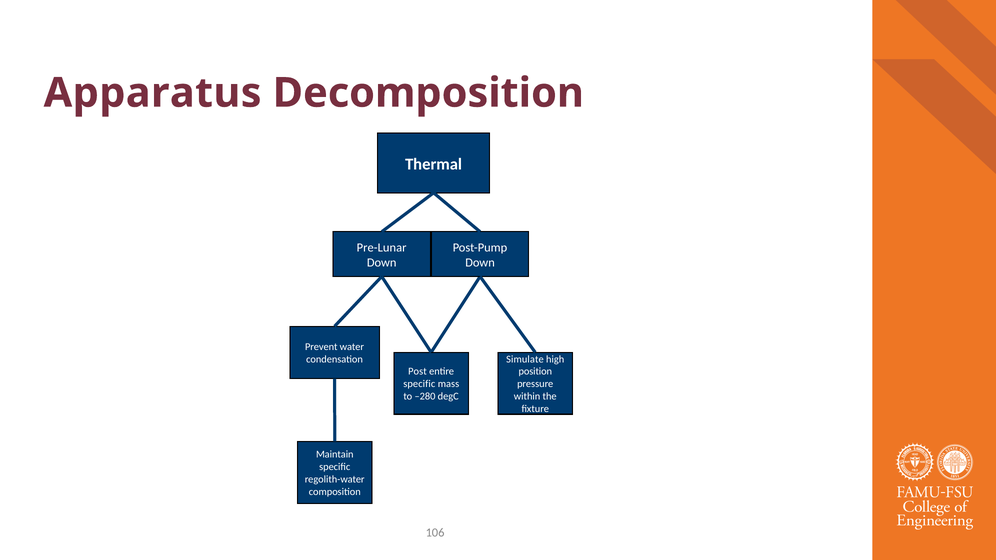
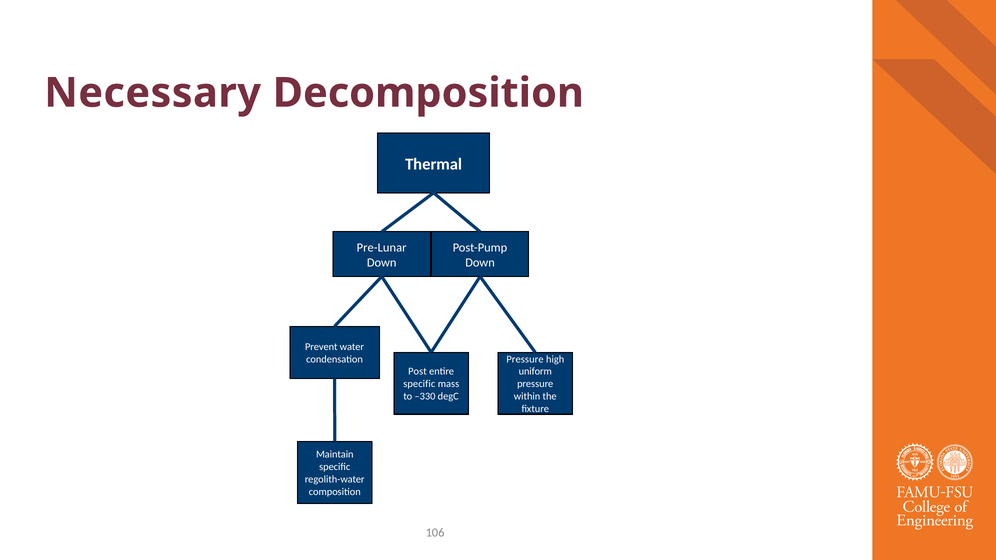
Apparatus: Apparatus -> Necessary
Simulate at (525, 359): Simulate -> Pressure
position: position -> uniform
–280: –280 -> –330
